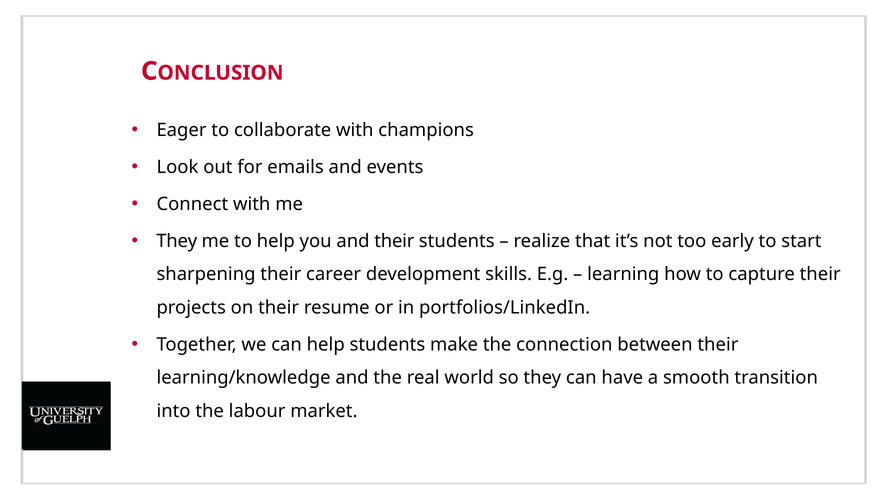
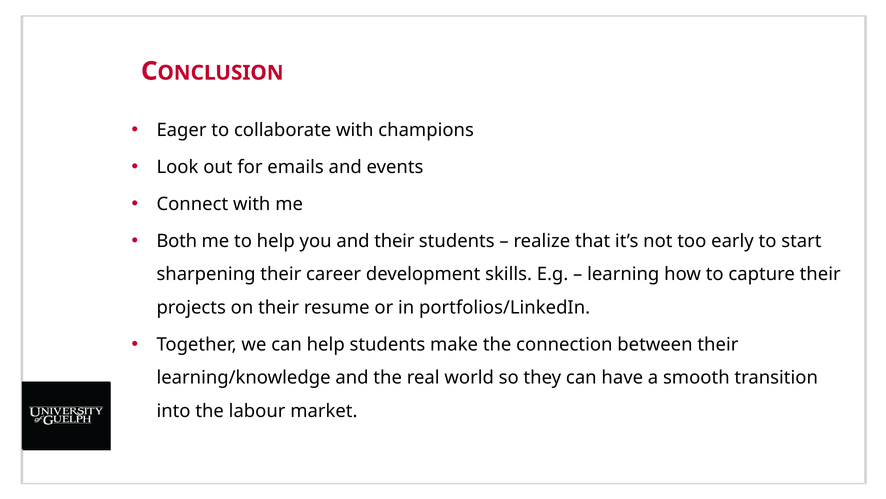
They at (177, 241): They -> Both
